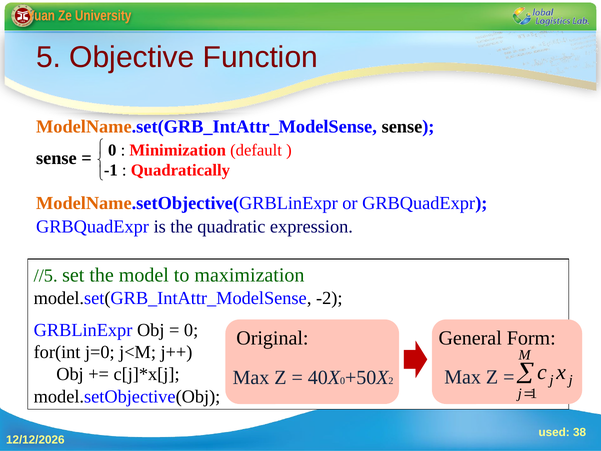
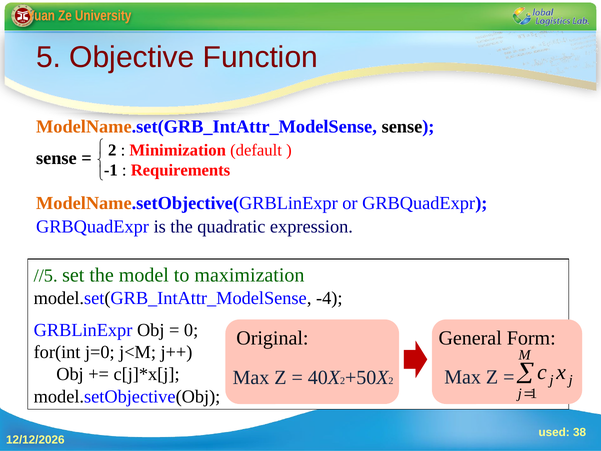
0 at (112, 150): 0 -> 2
Quadratically: Quadratically -> Requirements
-2: -2 -> -4
0 at (343, 381): 0 -> 2
